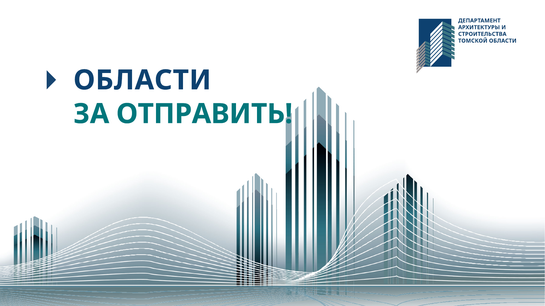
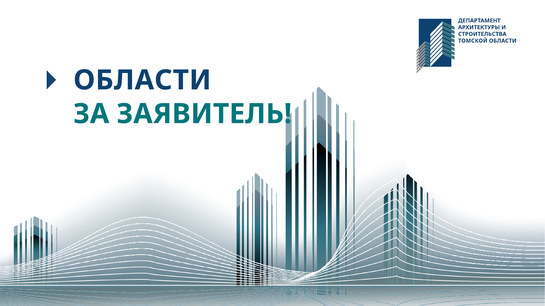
ОТПРАВИТЬ: ОТПРАВИТЬ -> ЗАЯВИТЕЛЬ
